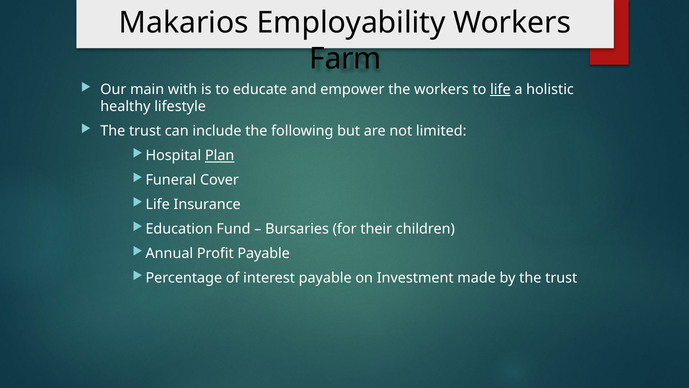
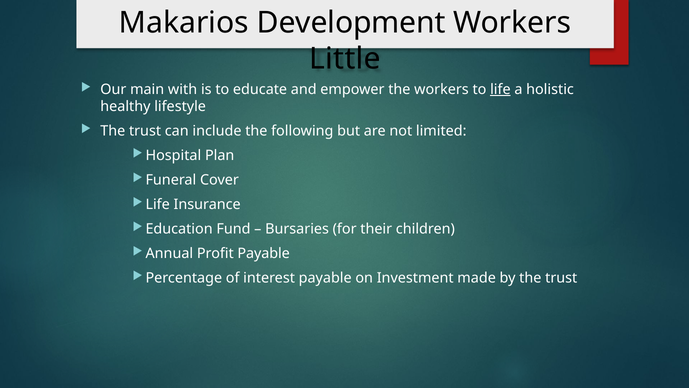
Employability: Employability -> Development
Farm: Farm -> Little
Plan underline: present -> none
